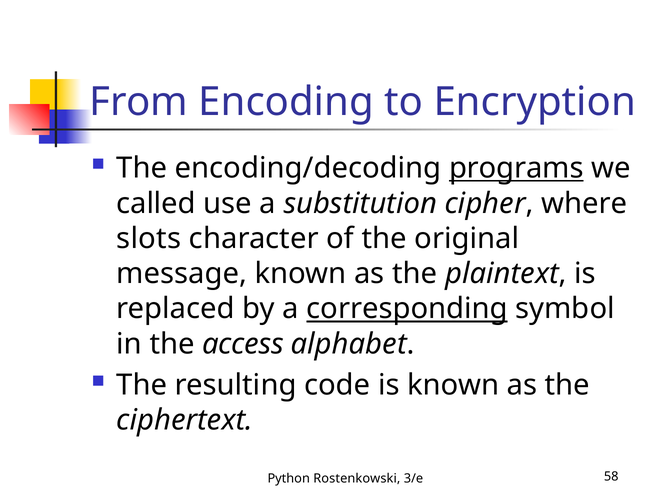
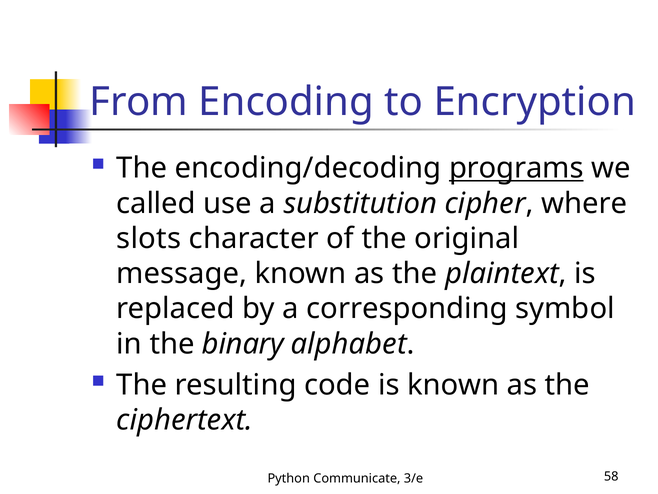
corresponding underline: present -> none
access: access -> binary
Rostenkowski: Rostenkowski -> Communicate
